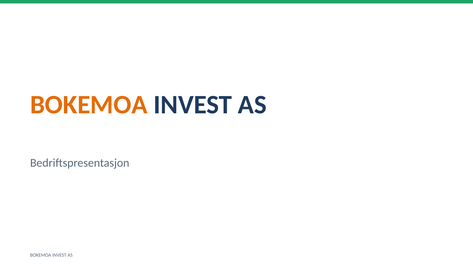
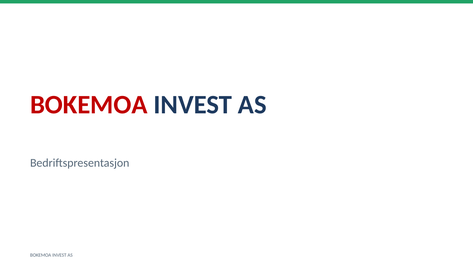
BOKEMOA at (89, 105) colour: orange -> red
